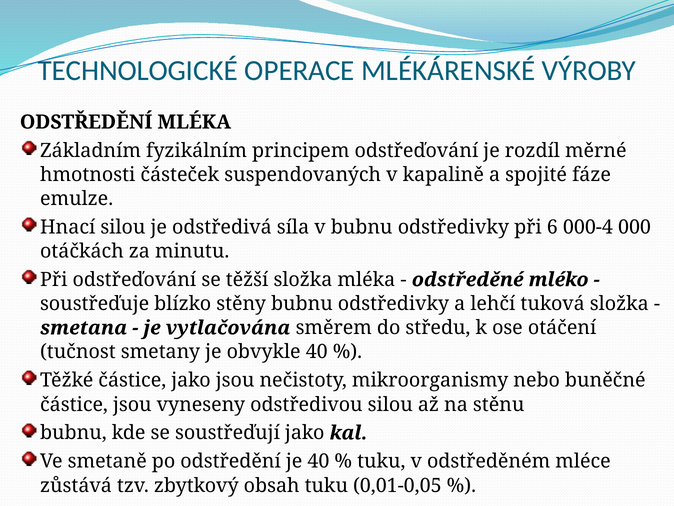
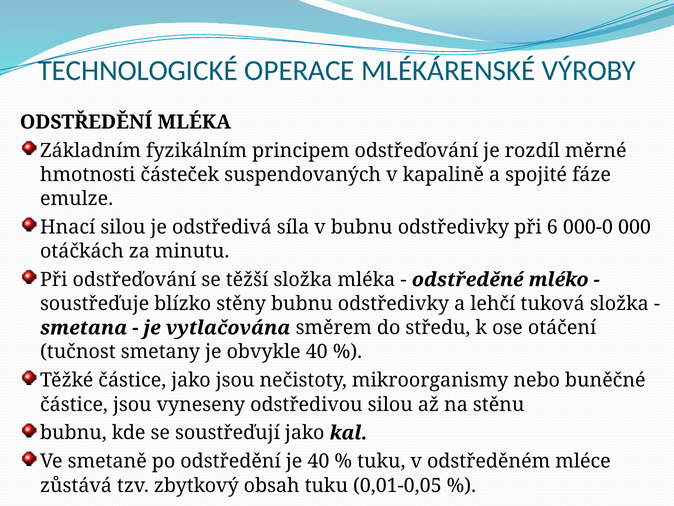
000-4: 000-4 -> 000-0
